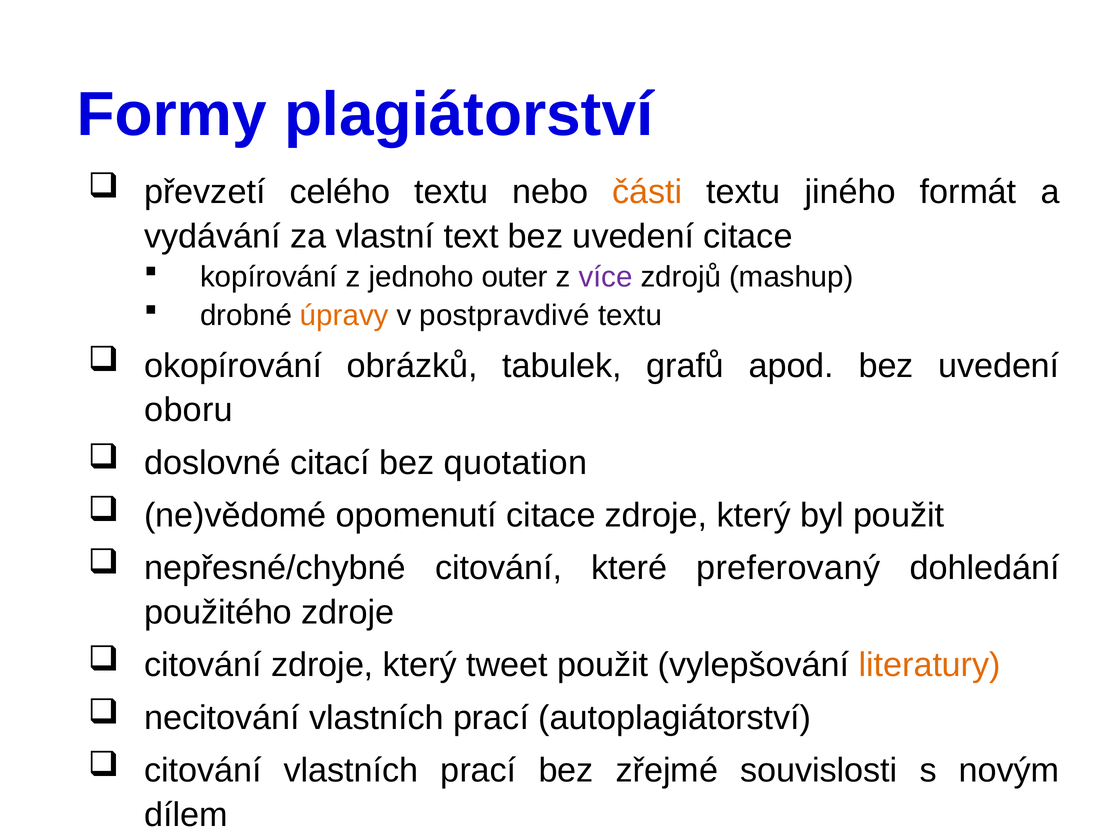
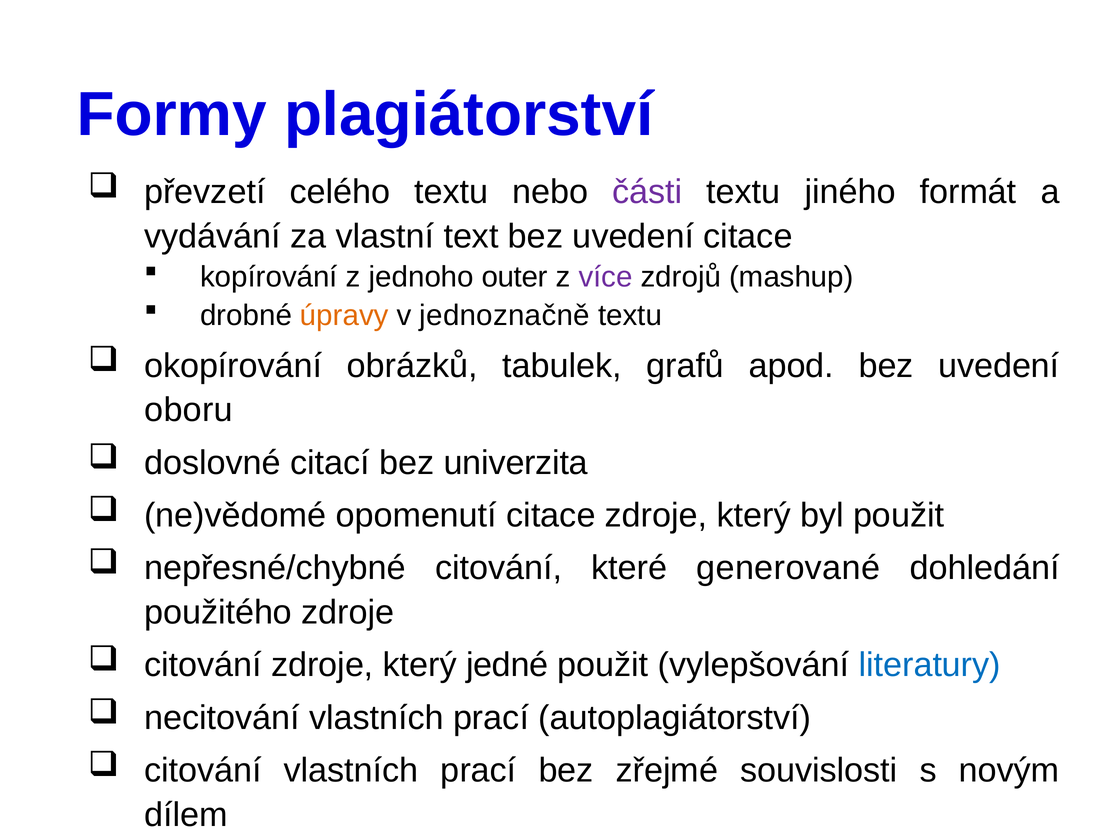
části colour: orange -> purple
postpravdivé: postpravdivé -> jednoznačně
quotation: quotation -> univerzita
preferovaný: preferovaný -> generované
tweet: tweet -> jedné
literatury colour: orange -> blue
